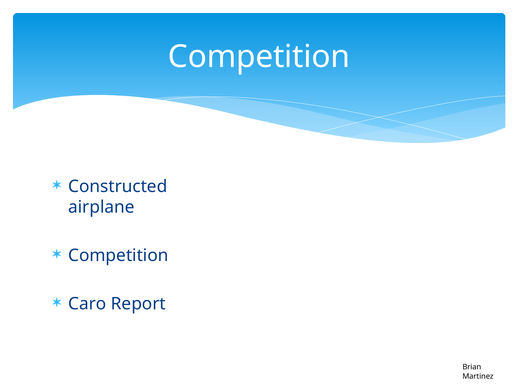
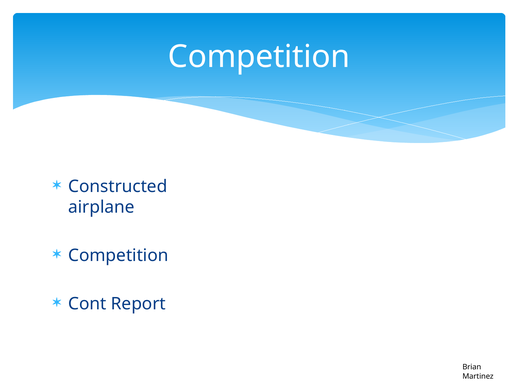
Caro: Caro -> Cont
